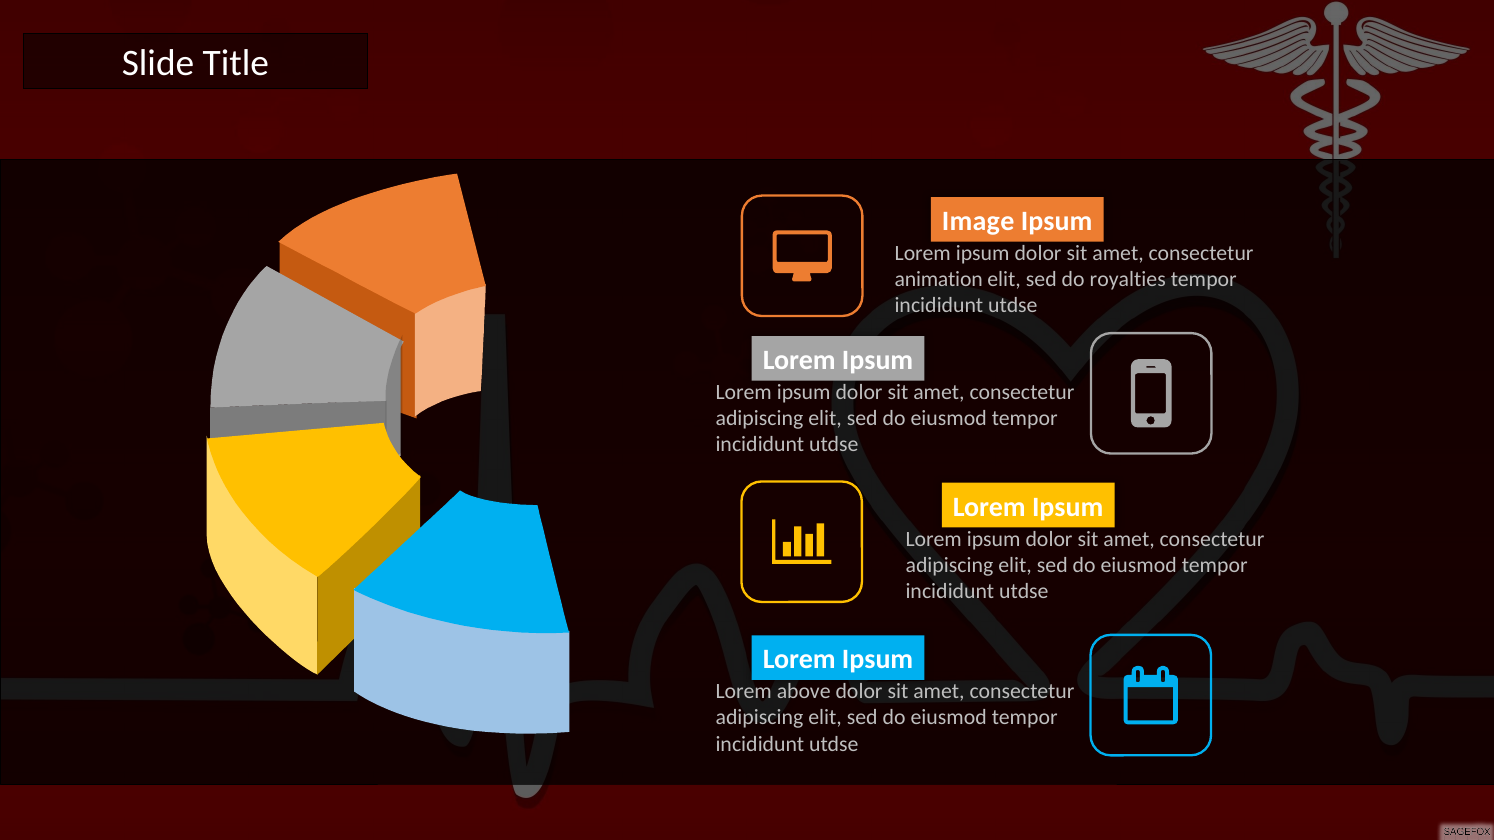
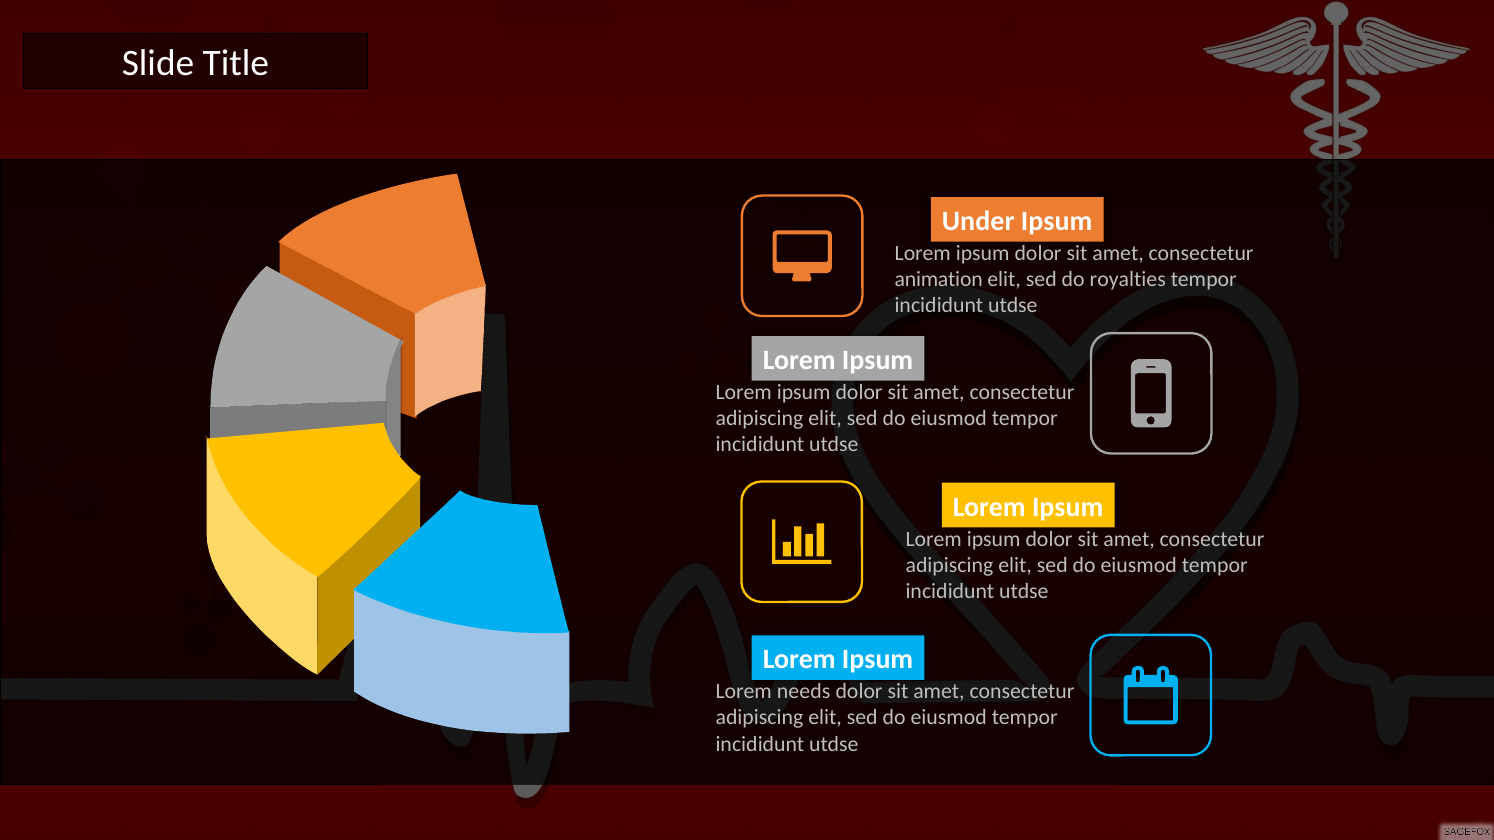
Image: Image -> Under
above: above -> needs
